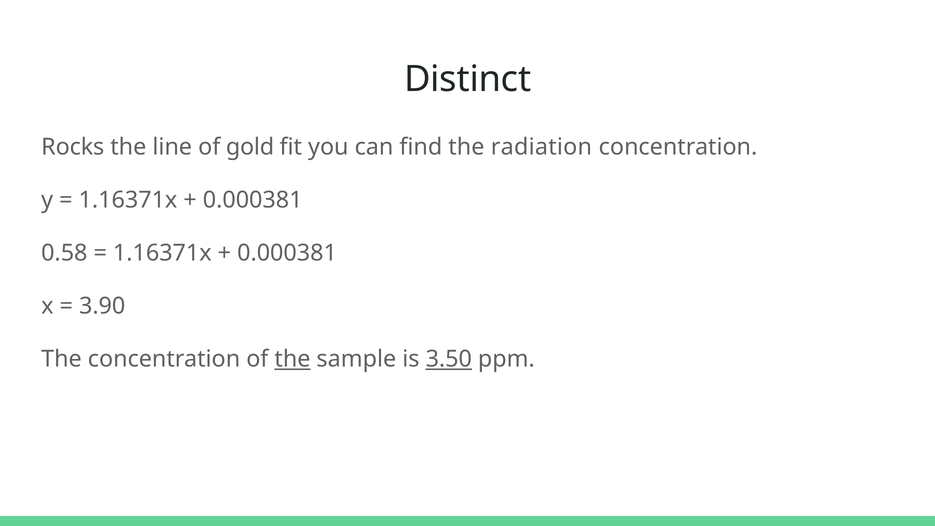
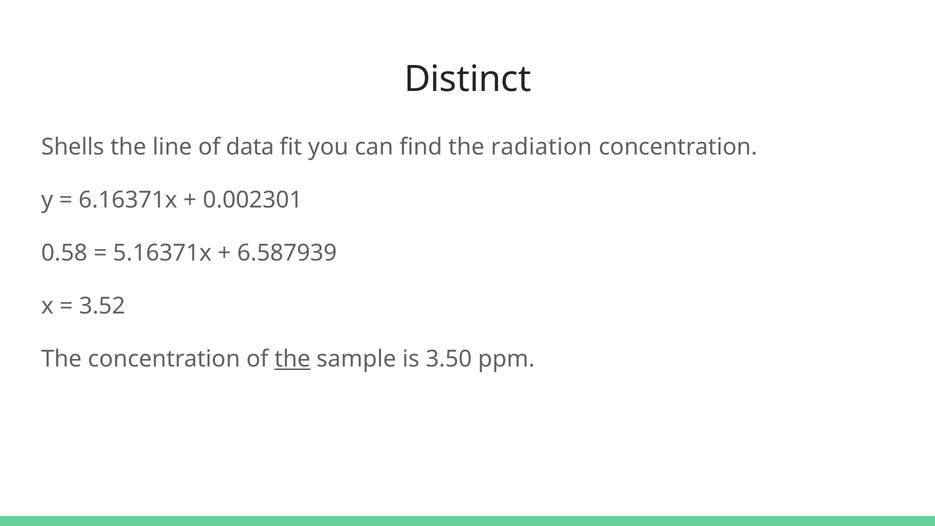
Rocks: Rocks -> Shells
gold: gold -> data
1.16371x at (128, 200): 1.16371x -> 6.16371x
0.000381 at (253, 200): 0.000381 -> 0.002301
1.16371x at (162, 253): 1.16371x -> 5.16371x
0.000381 at (287, 253): 0.000381 -> 6.587939
3.90: 3.90 -> 3.52
3.50 underline: present -> none
